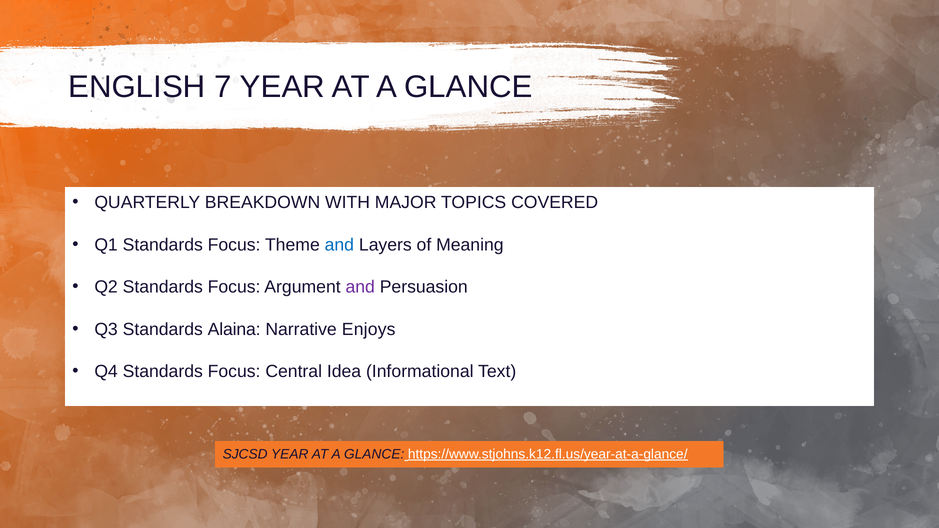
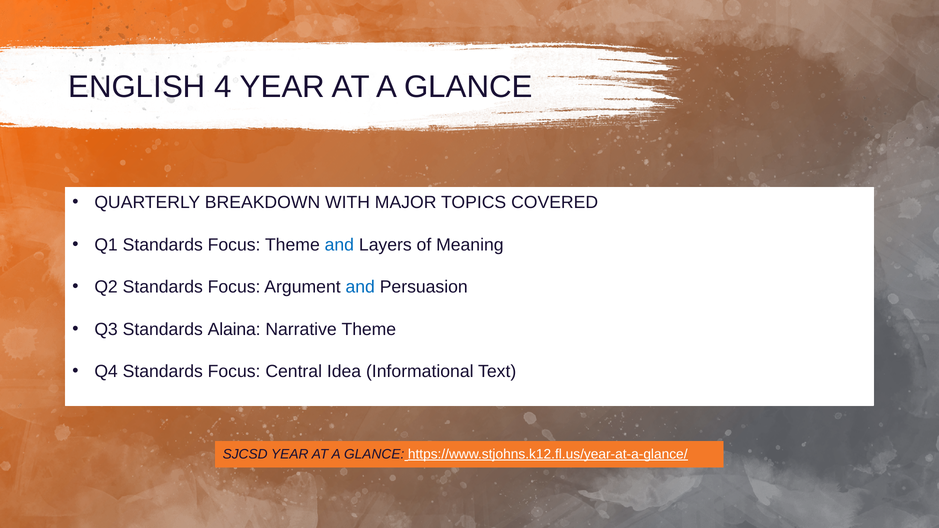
7: 7 -> 4
and at (360, 287) colour: purple -> blue
Narrative Enjoys: Enjoys -> Theme
